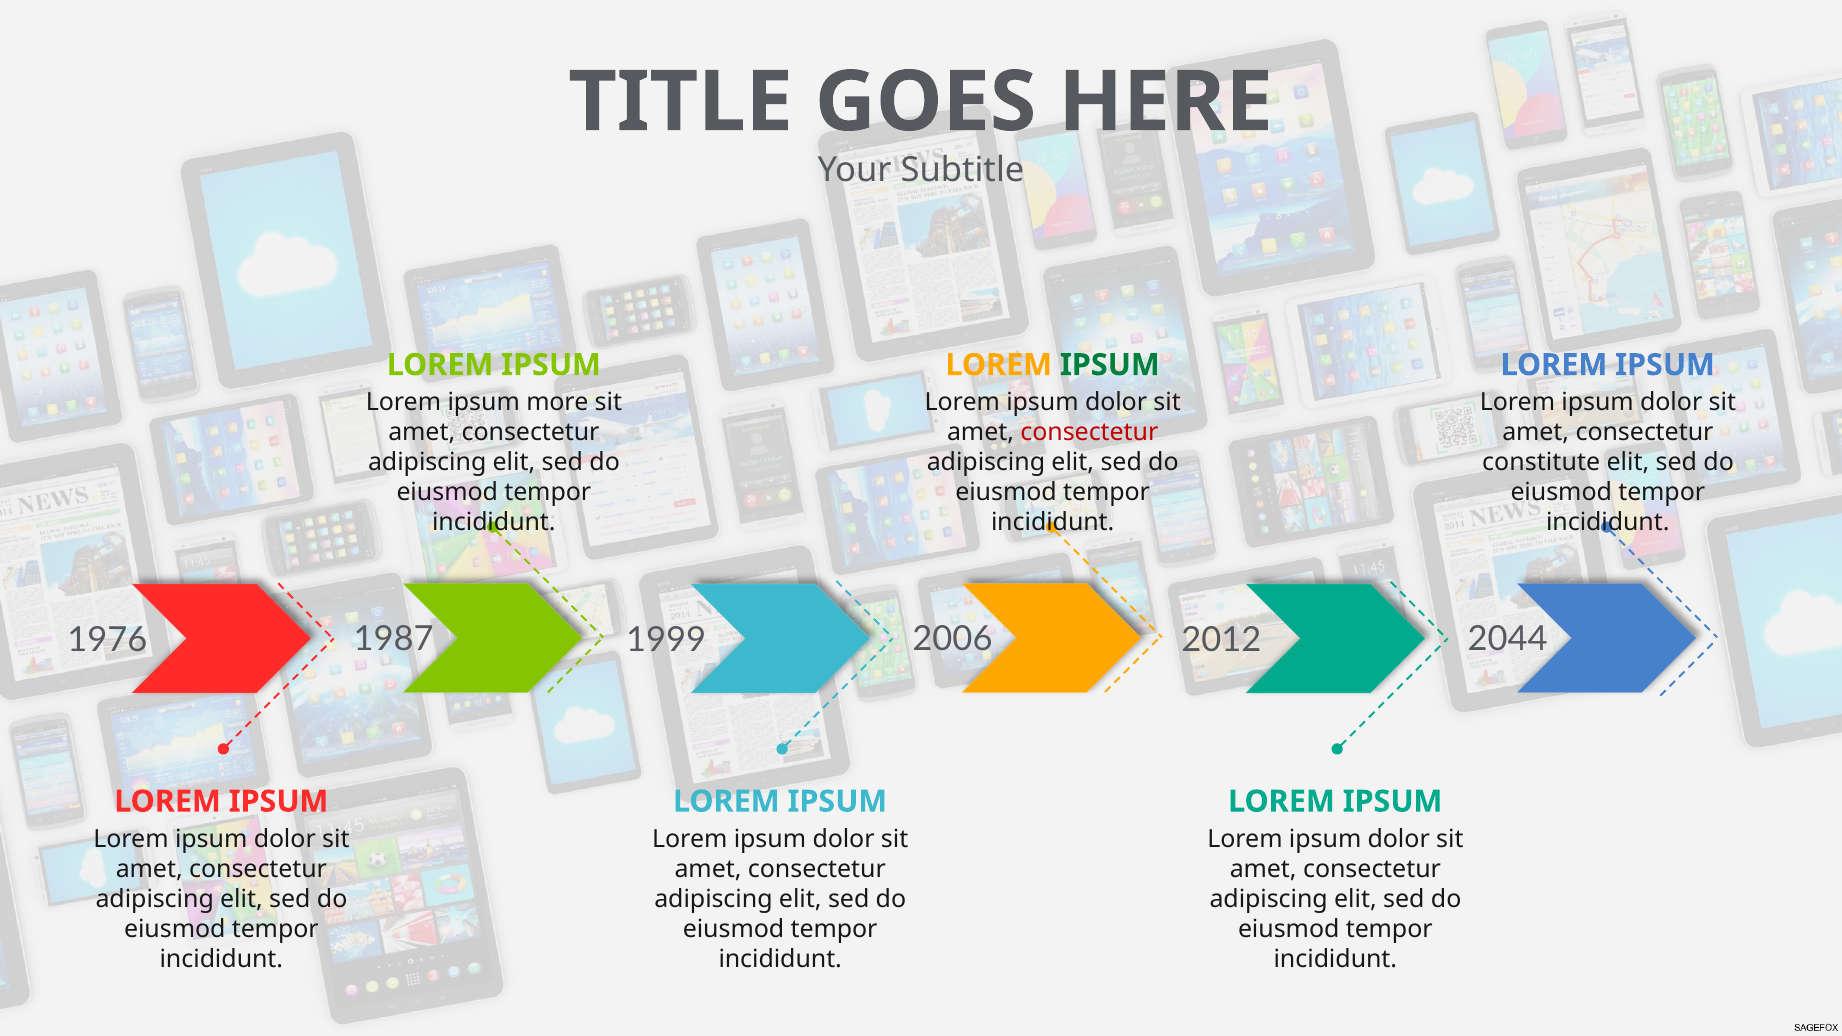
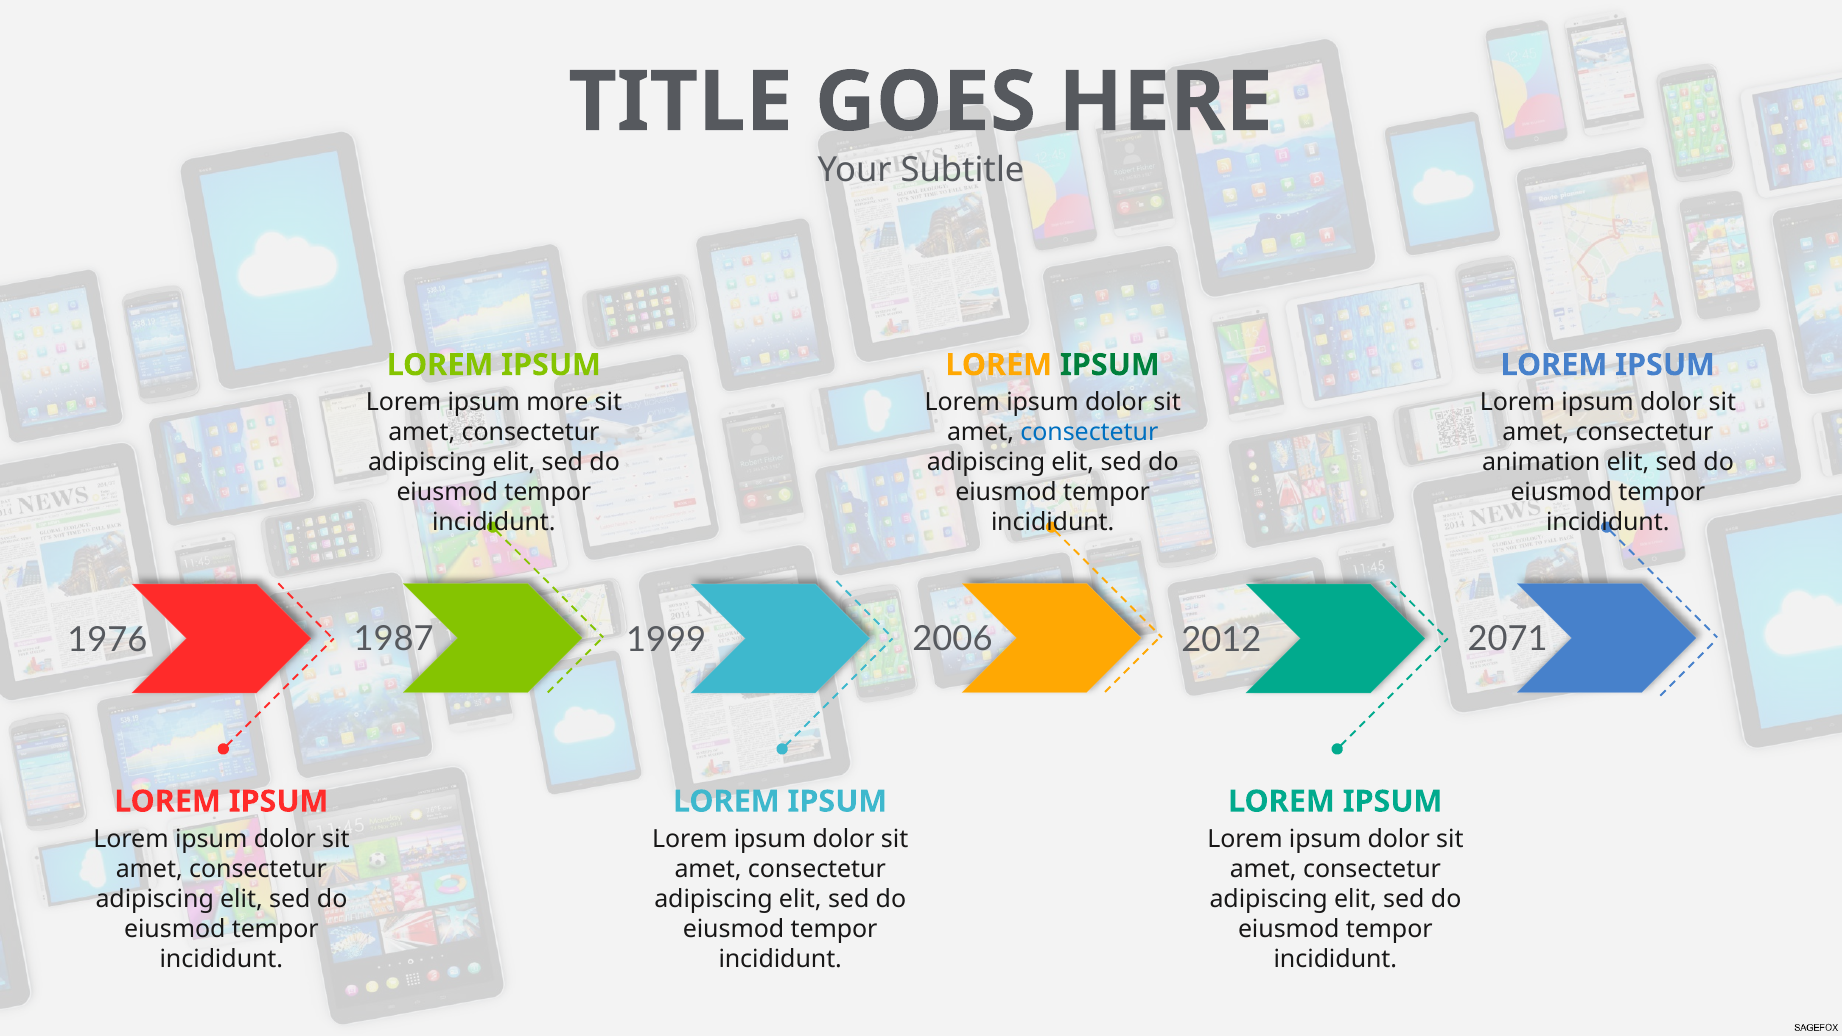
consectetur at (1089, 433) colour: red -> blue
constitute: constitute -> animation
2044: 2044 -> 2071
